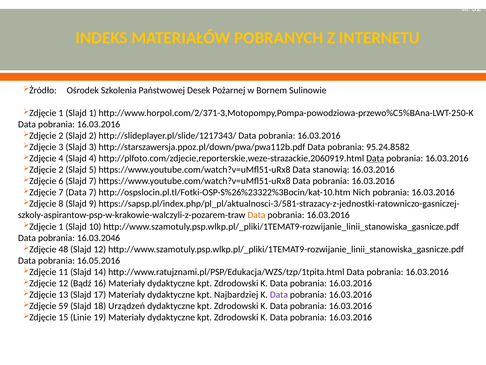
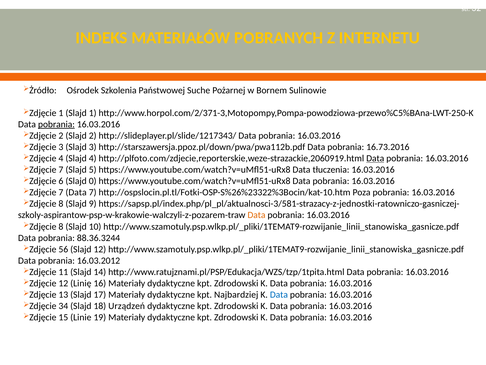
Desek: Desek -> Suche
pobrania at (56, 124) underline: none -> present
95.24.8582: 95.24.8582 -> 16.73.2016
2 at (61, 170): 2 -> 7
stanowią: stanowią -> tłuczenia
Slajd 7: 7 -> 0
Nich: Nich -> Poza
1 at (61, 226): 1 -> 8
16.03.2046: 16.03.2046 -> 88.36.3244
48: 48 -> 56
16.05.2016: 16.05.2016 -> 16.03.2012
Bądź: Bądź -> Linię
Data at (279, 294) colour: purple -> blue
59: 59 -> 34
